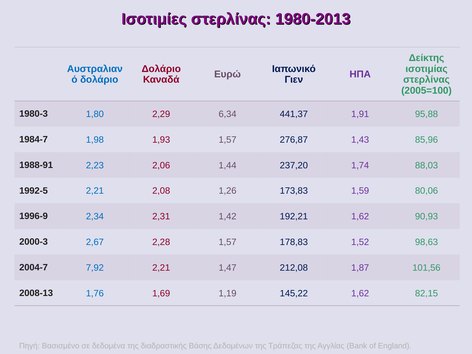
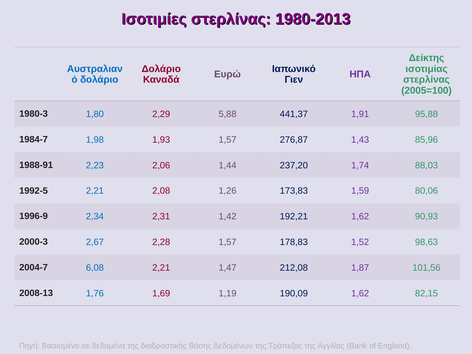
6,34: 6,34 -> 5,88
7,92: 7,92 -> 6,08
145,22: 145,22 -> 190,09
